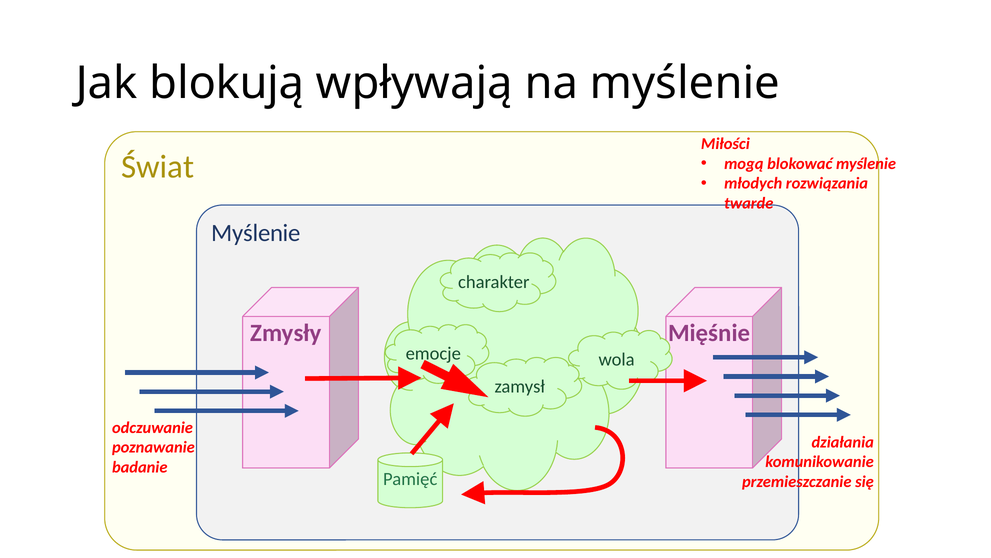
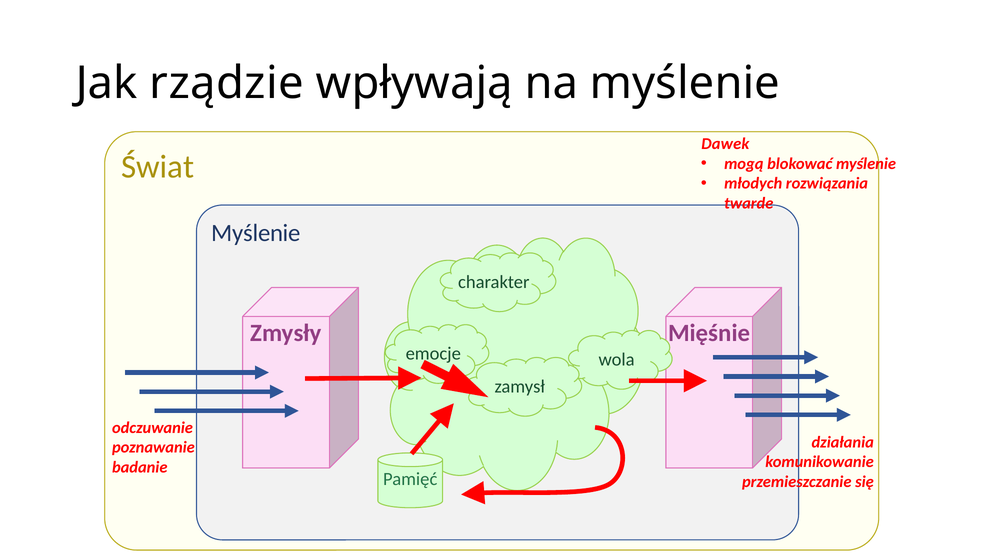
blokują: blokują -> rządzie
Miłości: Miłości -> Dawek
